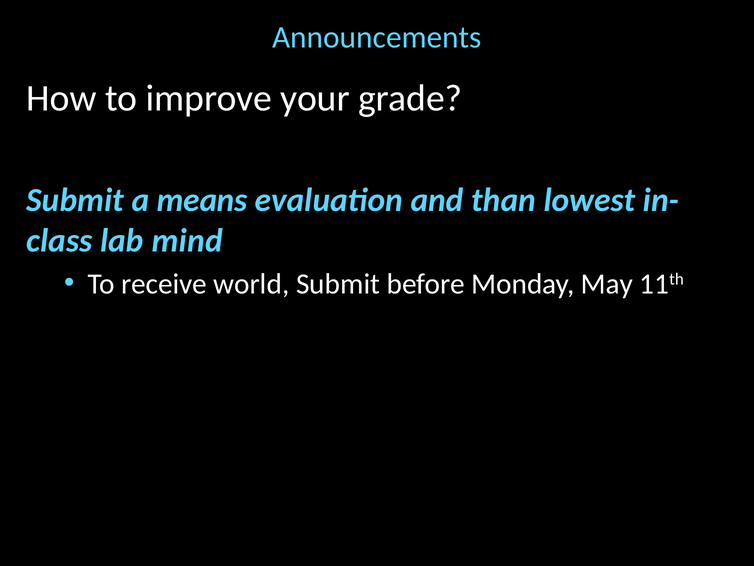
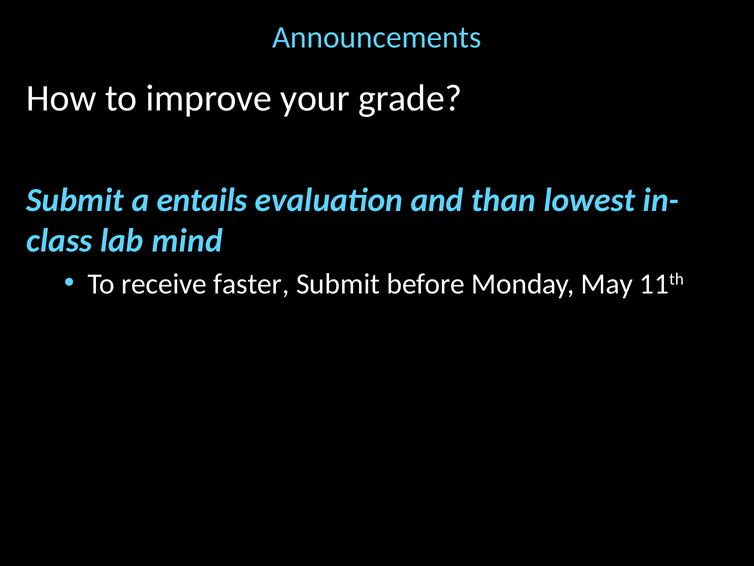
means: means -> entails
world: world -> faster
